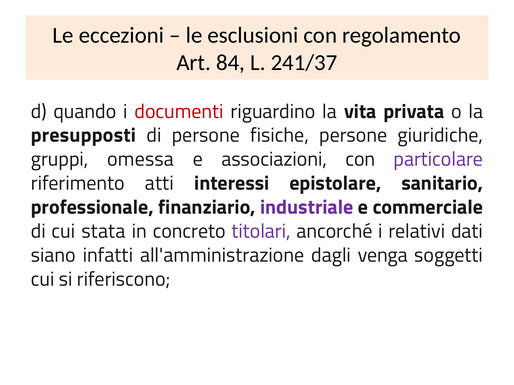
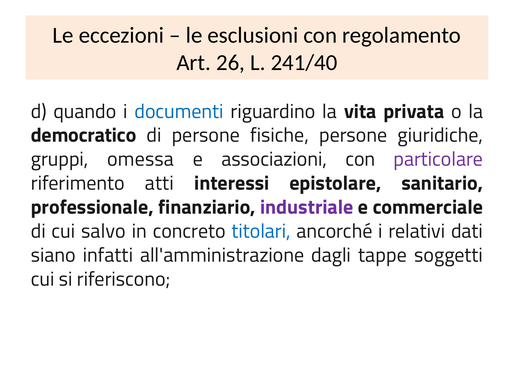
84: 84 -> 26
241/37: 241/37 -> 241/40
documenti colour: red -> blue
presupposti: presupposti -> democratico
stata: stata -> salvo
titolari colour: purple -> blue
venga: venga -> tappe
